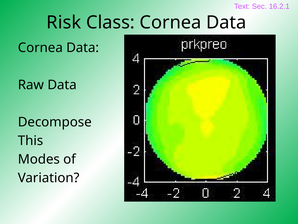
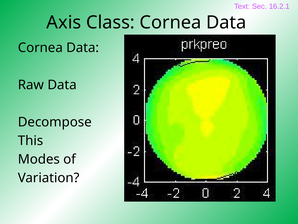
Risk: Risk -> Axis
